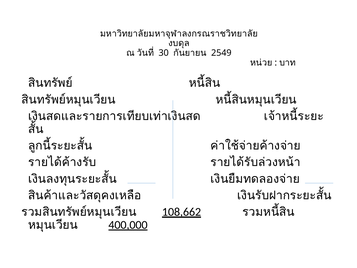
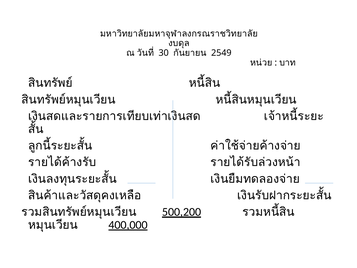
108,662: 108,662 -> 500,200
